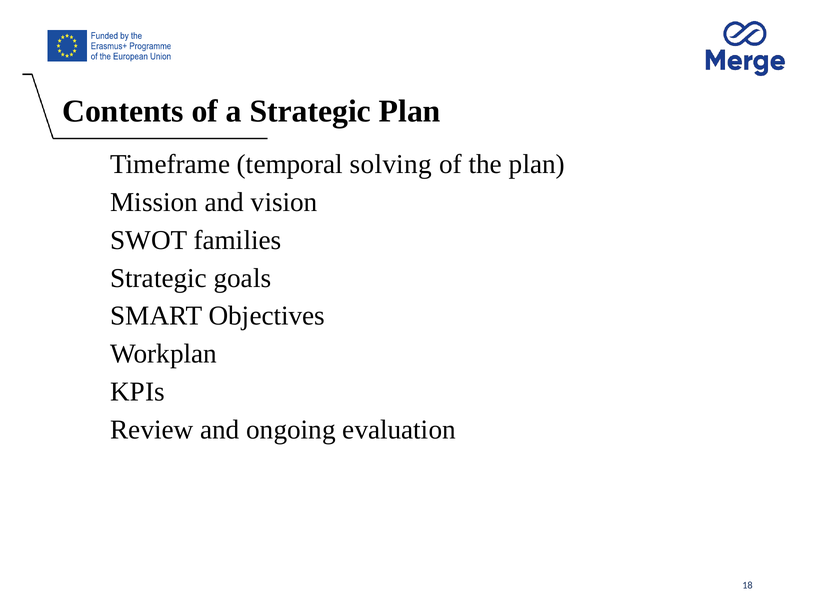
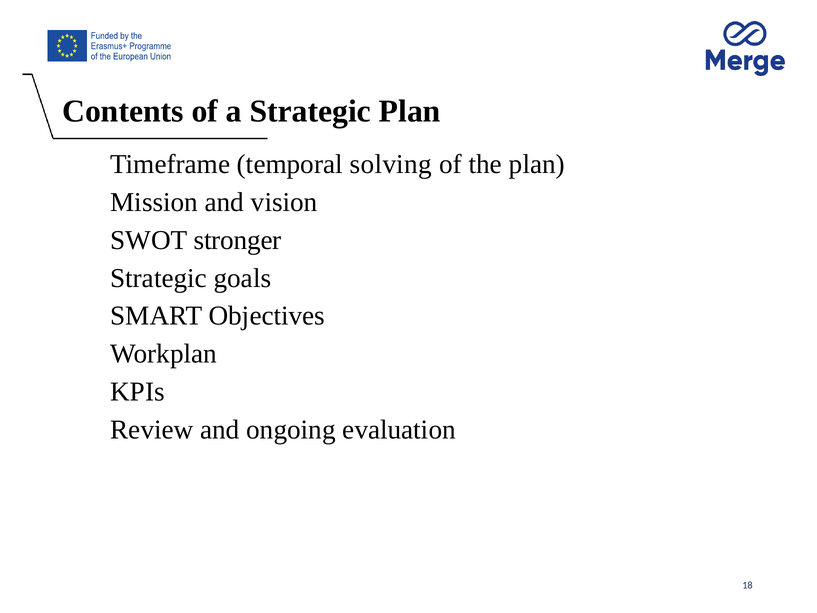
families: families -> stronger
